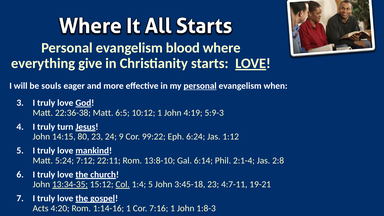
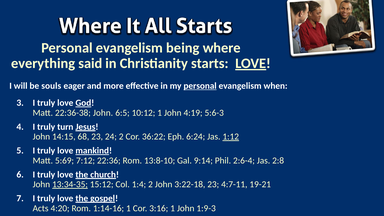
blood: blood -> being
give: give -> said
22:36-38 Matt: Matt -> John
5:9-3: 5:9-3 -> 5:6-3
80: 80 -> 68
24 9: 9 -> 2
99:22: 99:22 -> 36:22
1:12 underline: none -> present
5:24: 5:24 -> 5:69
22:11: 22:11 -> 22:36
6:14: 6:14 -> 9:14
2:1-4: 2:1-4 -> 2:6-4
Col underline: present -> none
1:4 5: 5 -> 2
3:45-18: 3:45-18 -> 3:22-18
7:16: 7:16 -> 3:16
1:8-3: 1:8-3 -> 1:9-3
